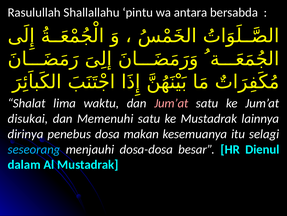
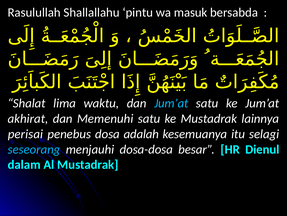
antara: antara -> masuk
Jum’at at (171, 103) colour: pink -> light blue
disukai: disukai -> akhirat
dirinya: dirinya -> perisai
makan: makan -> adalah
